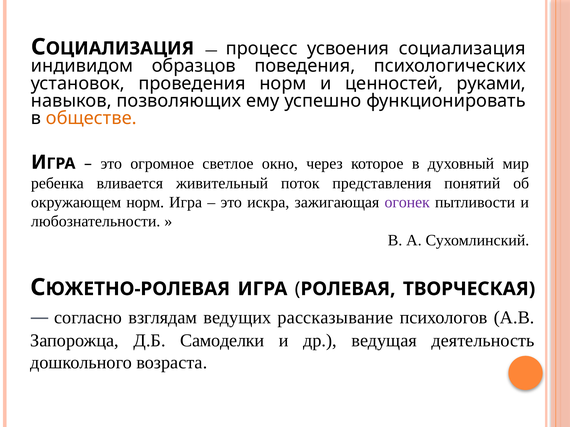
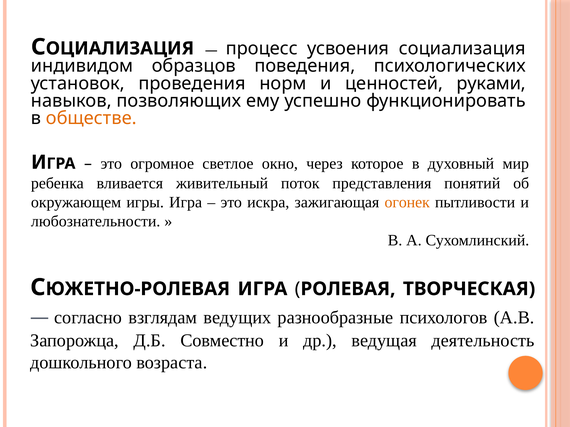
окружающем норм: норм -> игры
огонек colour: purple -> orange
рассказывание: рассказывание -> разнообразные
Самоделки: Самоделки -> Совместно
